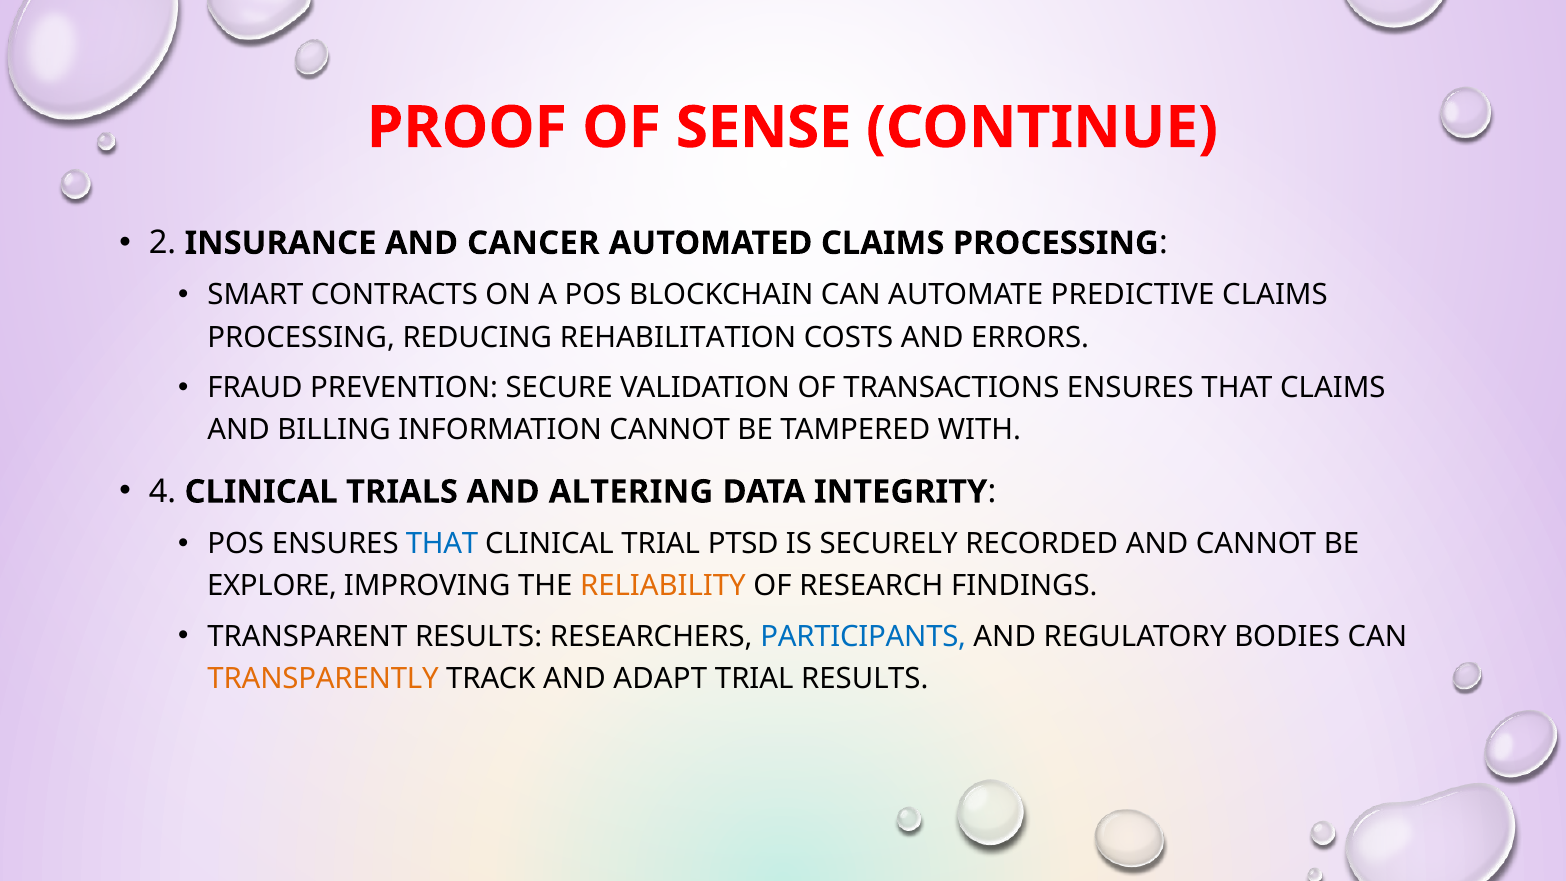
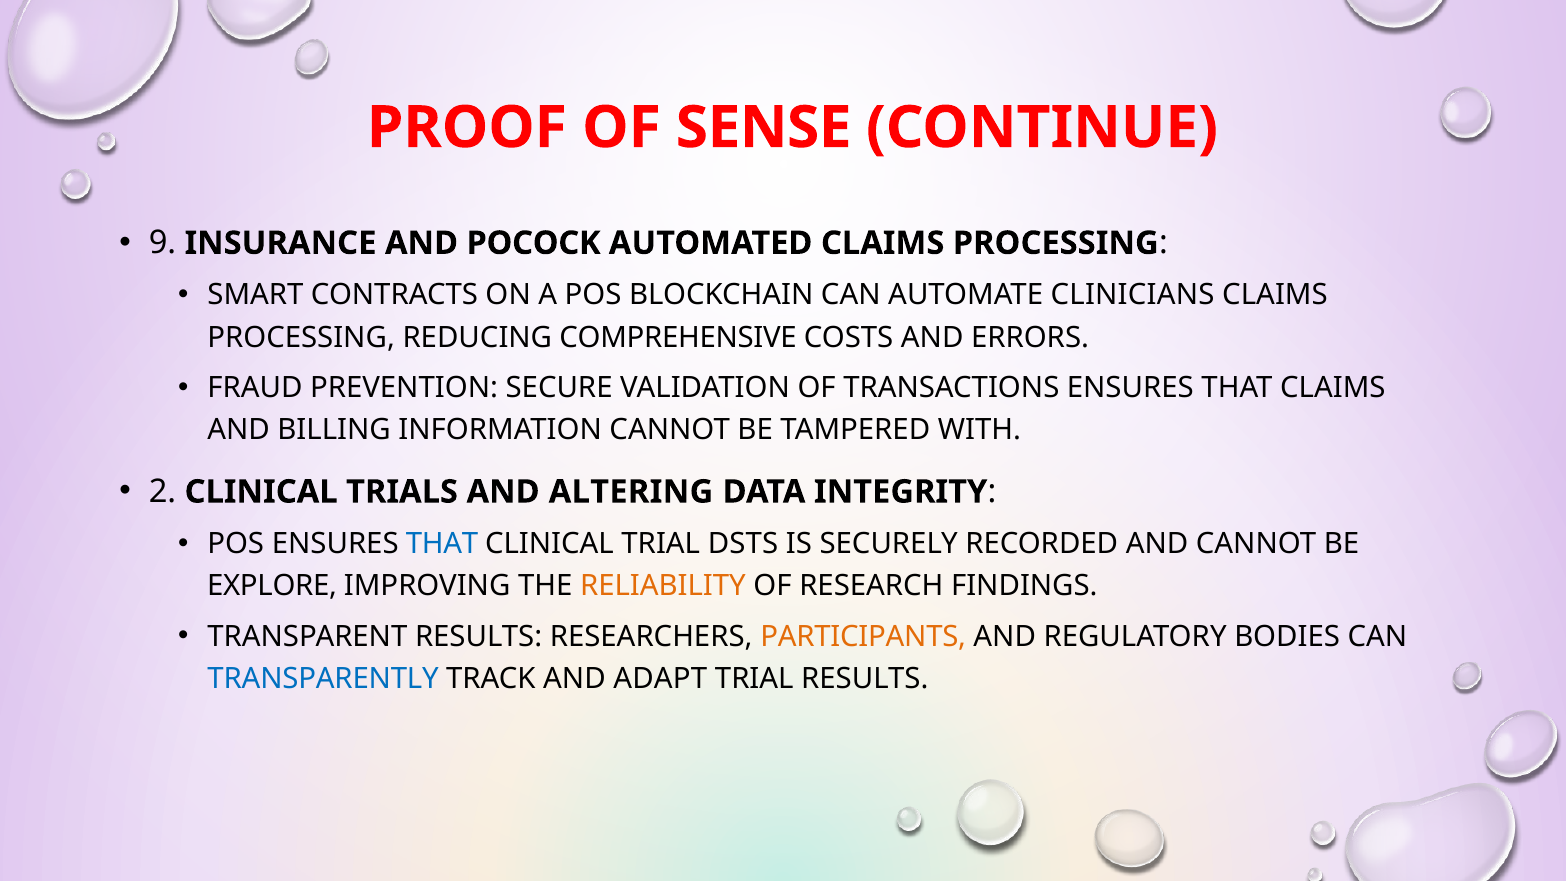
2: 2 -> 9
CANCER: CANCER -> POCOCK
PREDICTIVE: PREDICTIVE -> CLINICIANS
REHABILITATION: REHABILITATION -> COMPREHENSIVE
4: 4 -> 2
PTSD: PTSD -> DSTS
PARTICIPANTS colour: blue -> orange
TRANSPARENTLY colour: orange -> blue
